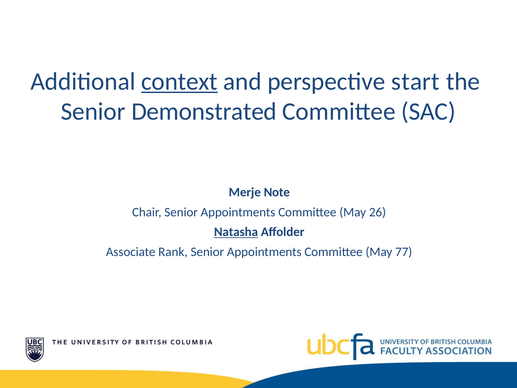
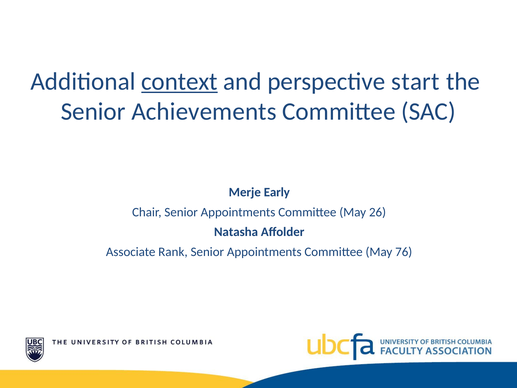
Demonstrated: Demonstrated -> Achievements
Note: Note -> Early
Natasha underline: present -> none
77: 77 -> 76
